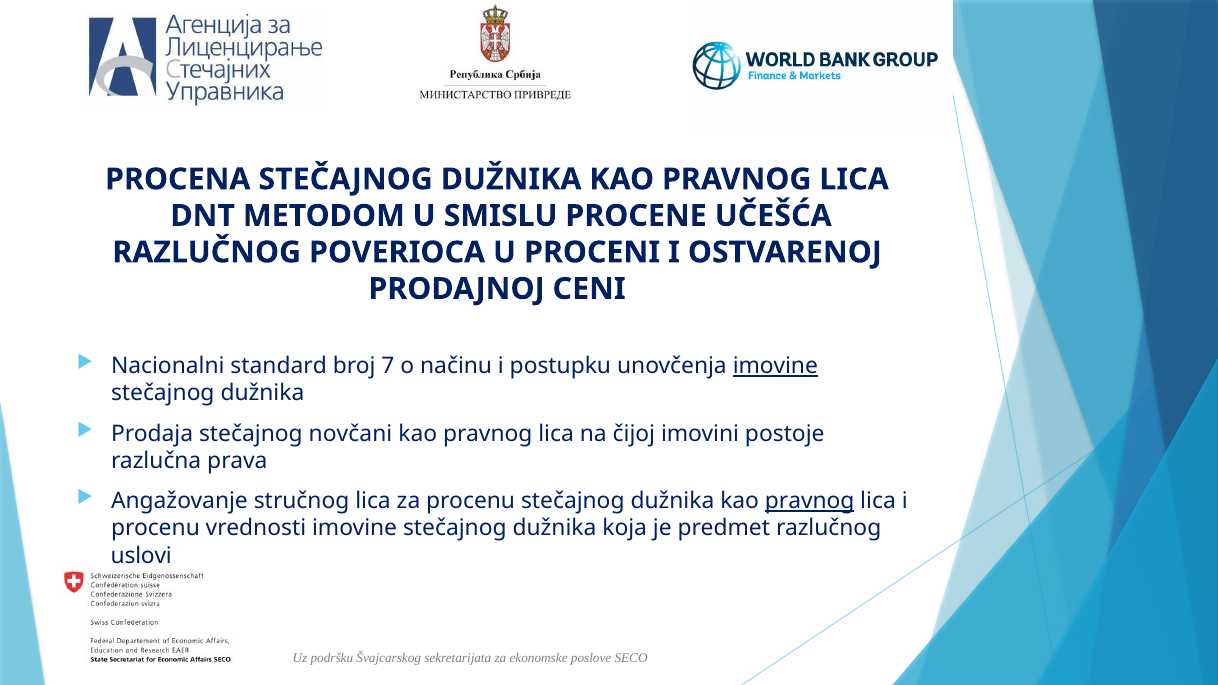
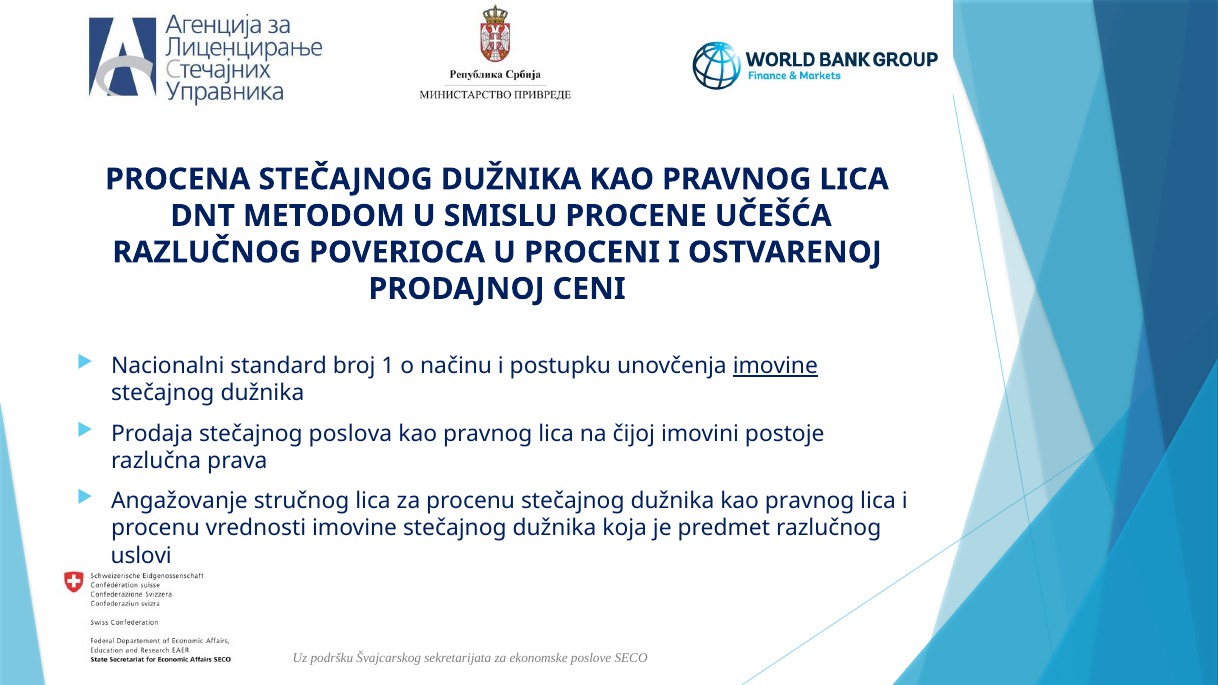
7: 7 -> 1
novčani: novčani -> poslova
pravnog at (810, 501) underline: present -> none
